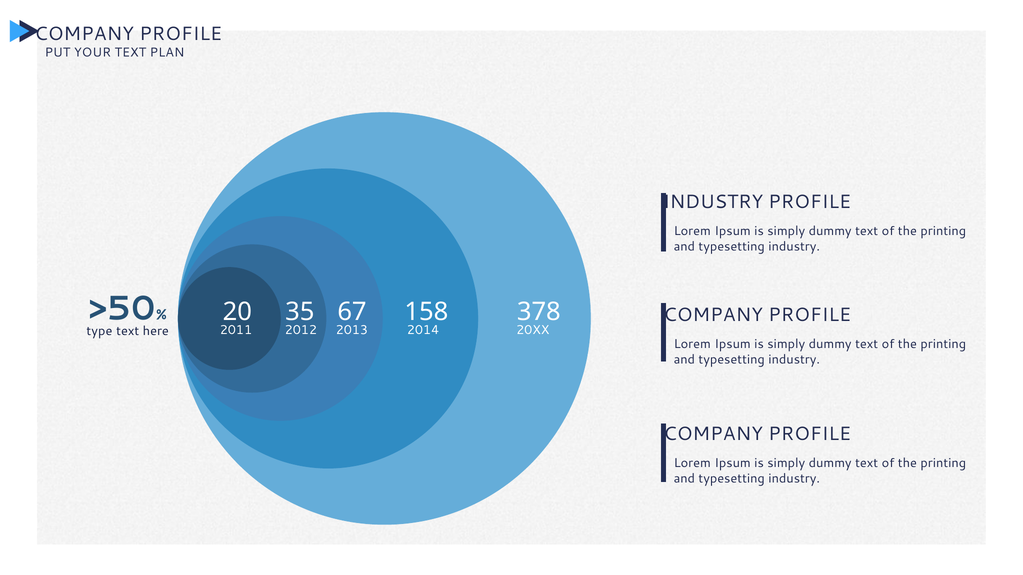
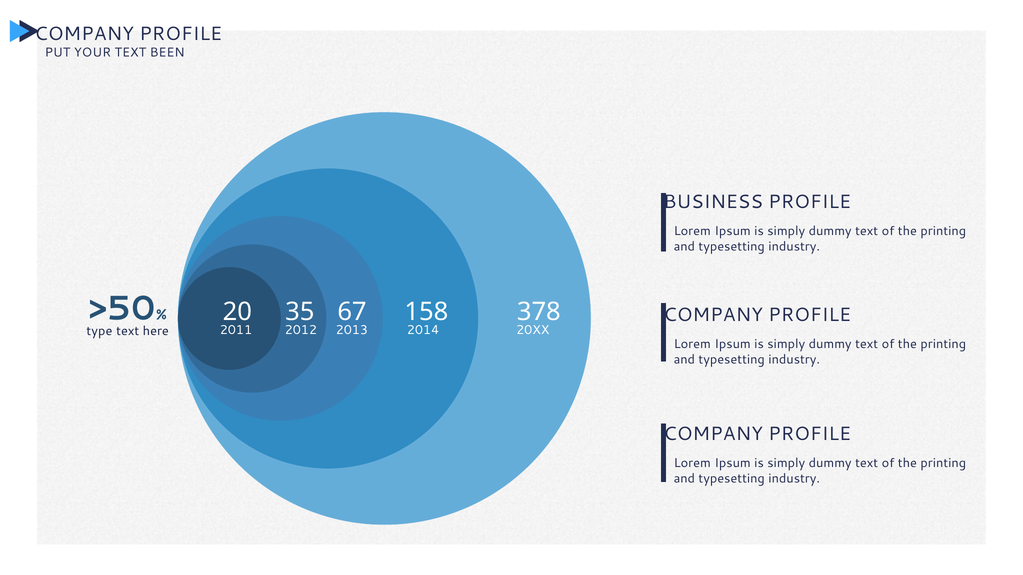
PLAN: PLAN -> BEEN
INDUSTRY at (713, 202): INDUSTRY -> BUSINESS
